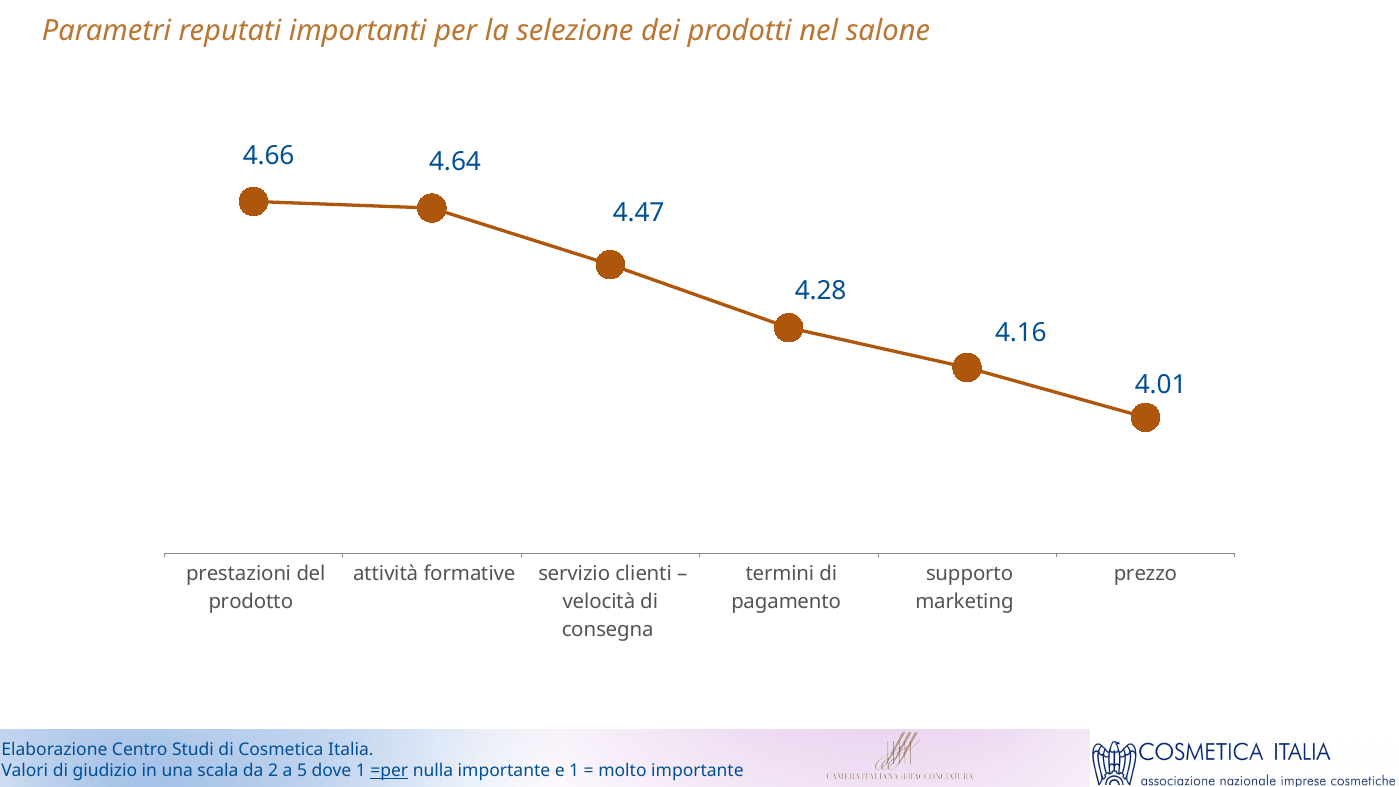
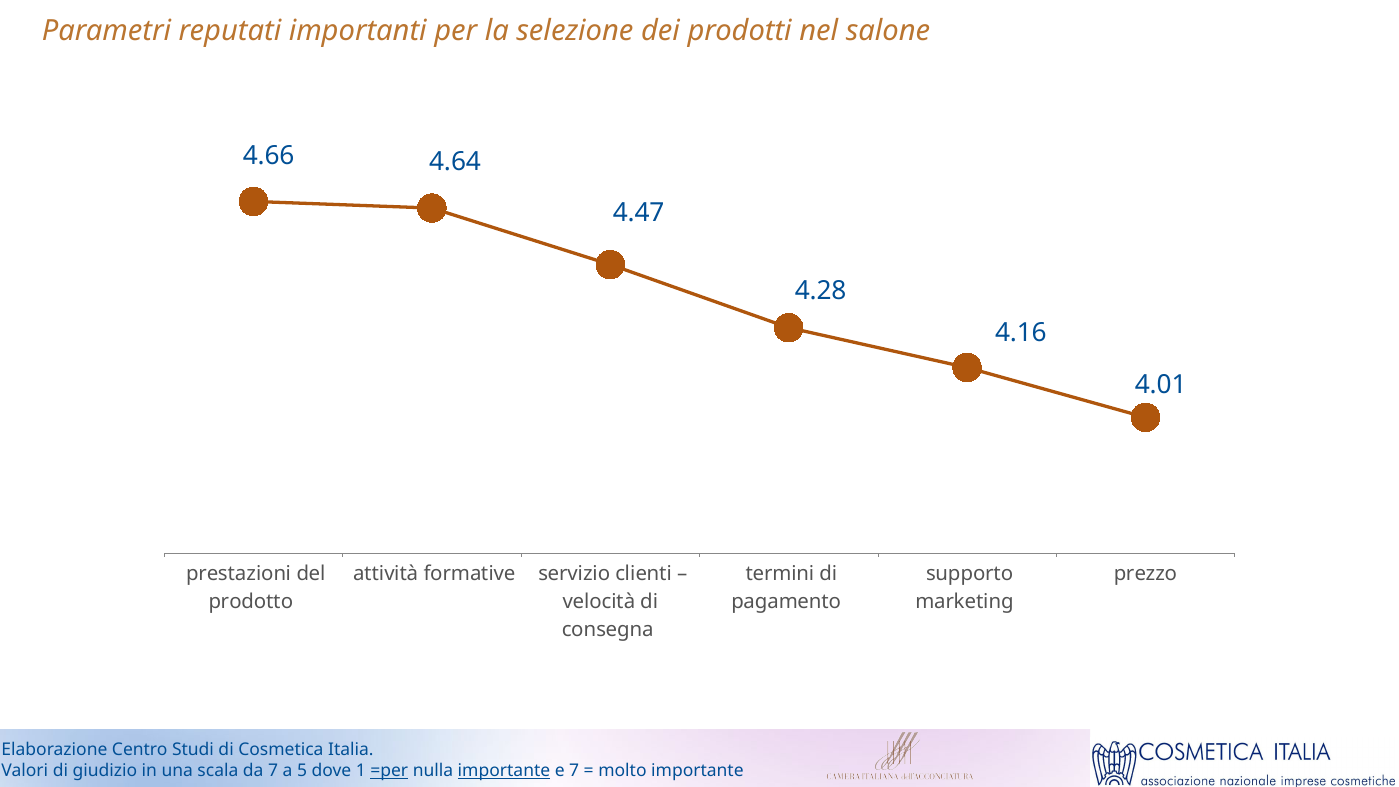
da 2: 2 -> 7
importante at (504, 771) underline: none -> present
e 1: 1 -> 7
